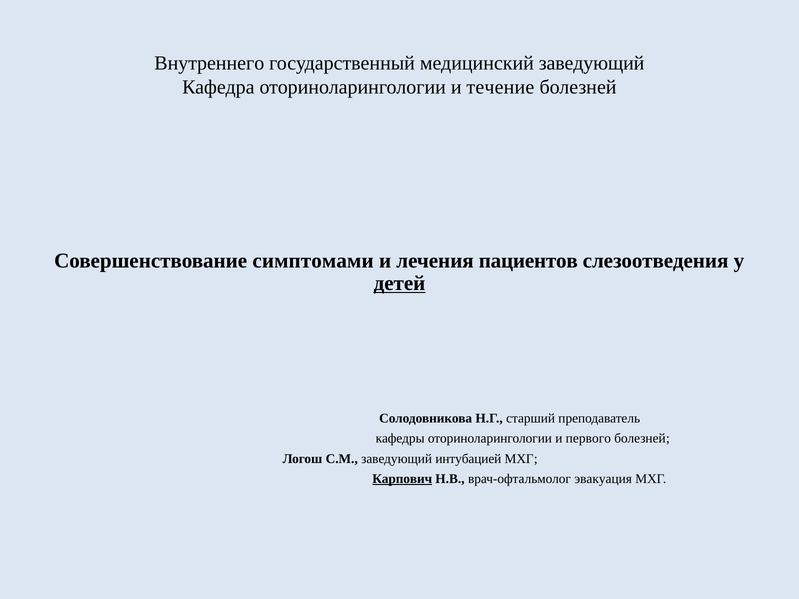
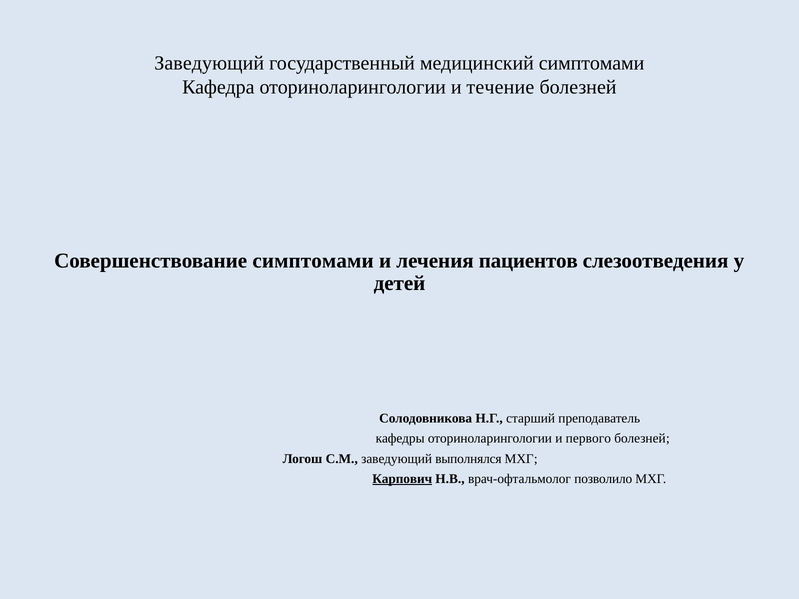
Внутреннего at (209, 63): Внутреннего -> Заведующий
медицинский заведующий: заведующий -> симптомами
детей underline: present -> none
интубацией: интубацией -> выполнялся
эвакуация: эвакуация -> позволило
